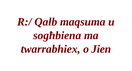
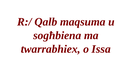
Jien: Jien -> Issa
